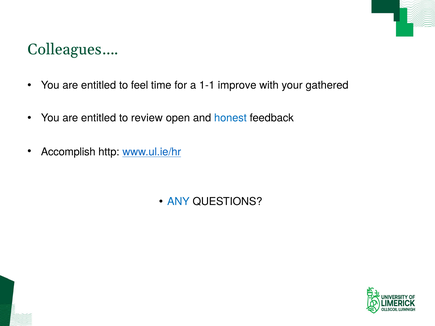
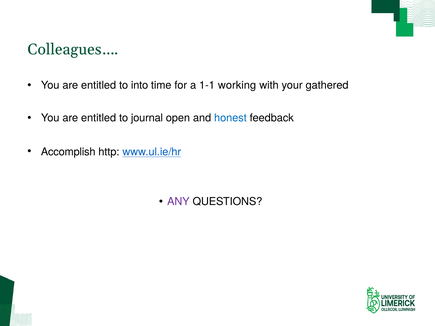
feel: feel -> into
improve: improve -> working
review: review -> journal
ANY colour: blue -> purple
